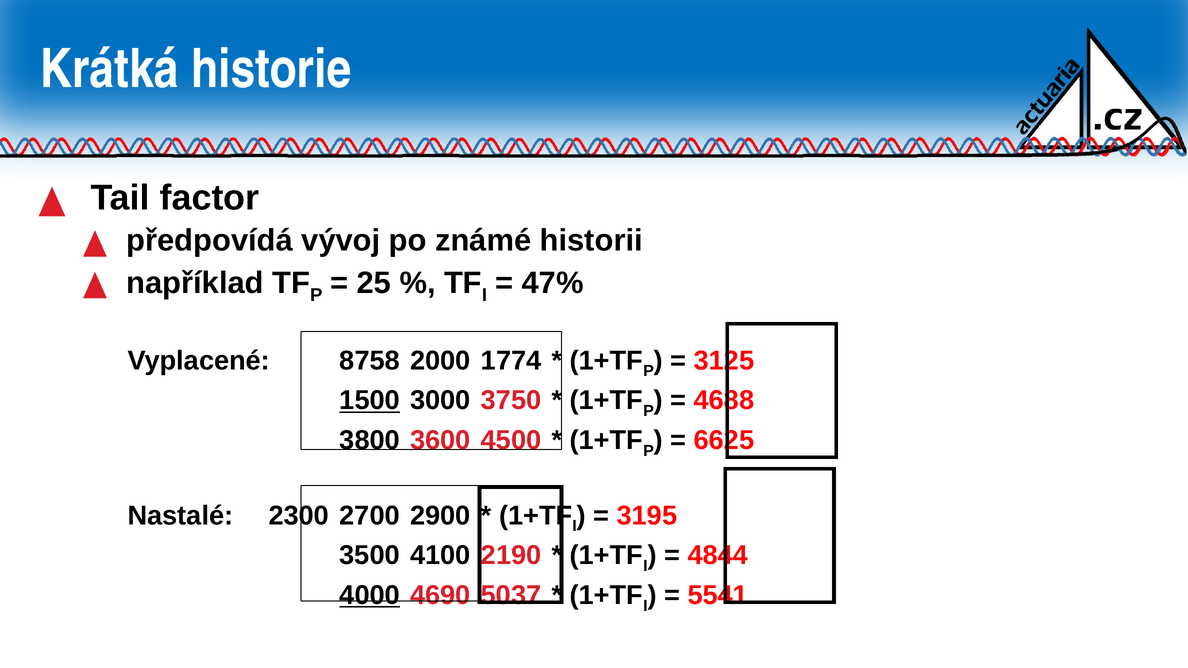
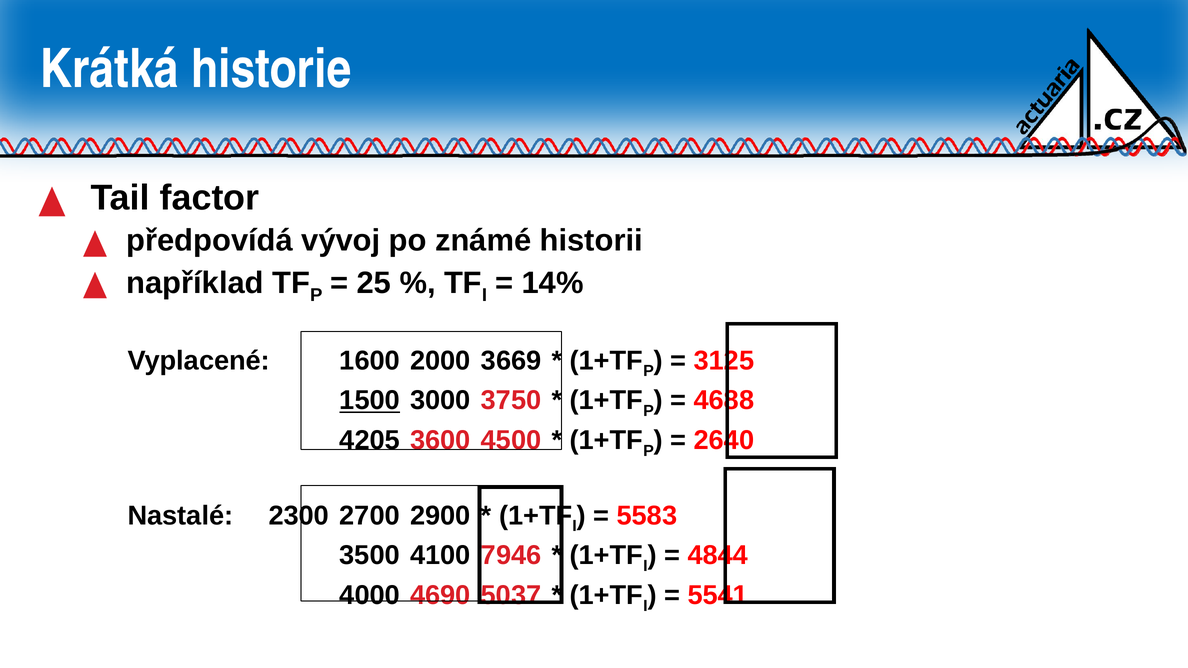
47%: 47% -> 14%
8758: 8758 -> 1600
1774: 1774 -> 3669
3800: 3800 -> 4205
6625: 6625 -> 2640
3195: 3195 -> 5583
2190: 2190 -> 7946
4000 underline: present -> none
